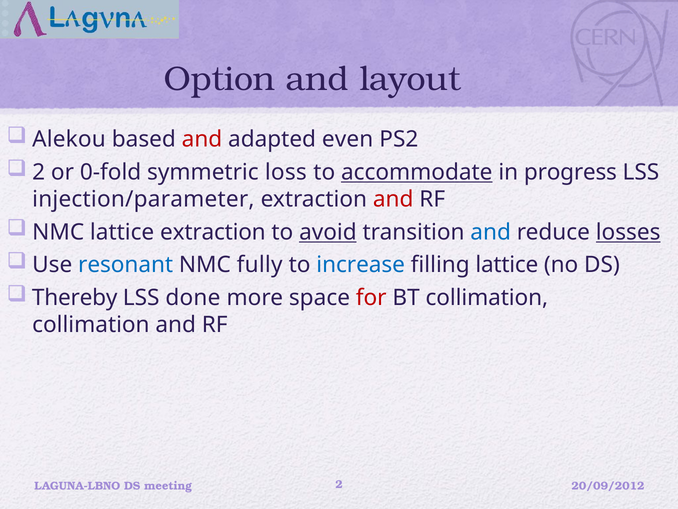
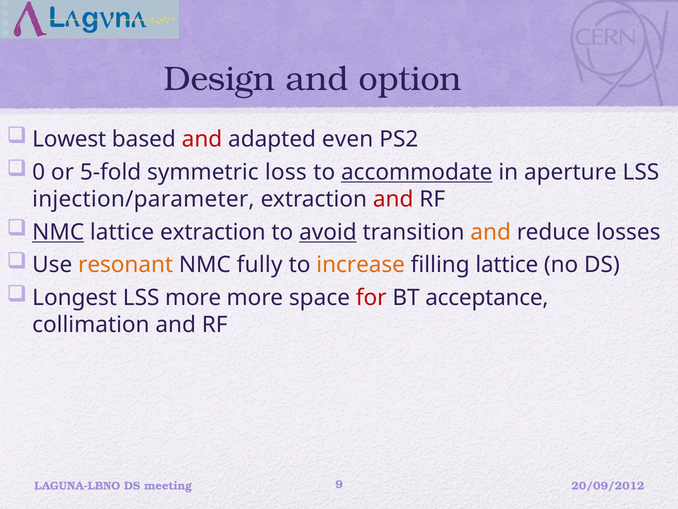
Option: Option -> Design
layout: layout -> option
Alekou: Alekou -> Lowest
2 at (39, 172): 2 -> 0
0-fold: 0-fold -> 5-fold
progress: progress -> aperture
NMC at (58, 232) underline: none -> present
and at (491, 232) colour: blue -> orange
losses underline: present -> none
resonant colour: blue -> orange
increase colour: blue -> orange
Thereby: Thereby -> Longest
LSS done: done -> more
BT collimation: collimation -> acceptance
meeting 2: 2 -> 9
